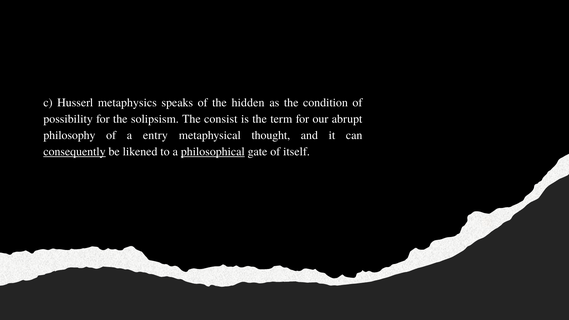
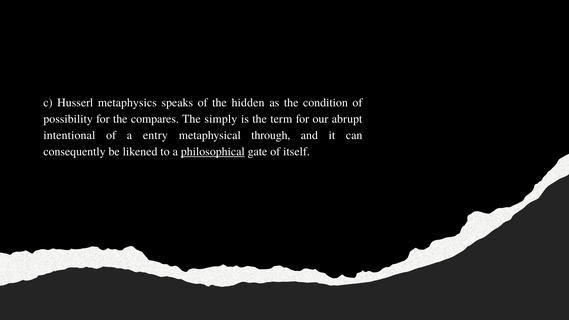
solipsism: solipsism -> compares
consist: consist -> simply
philosophy: philosophy -> intentional
thought: thought -> through
consequently underline: present -> none
